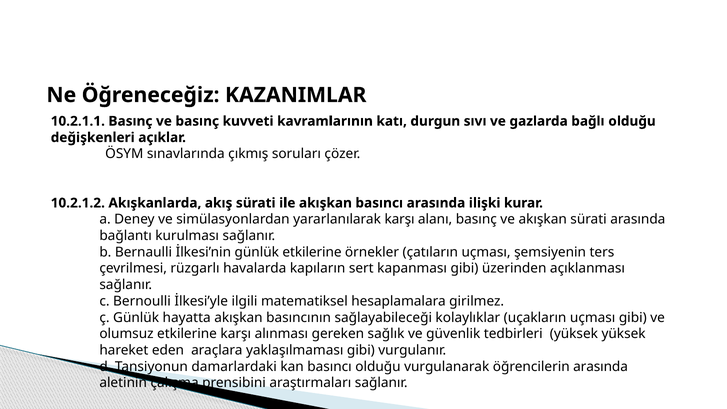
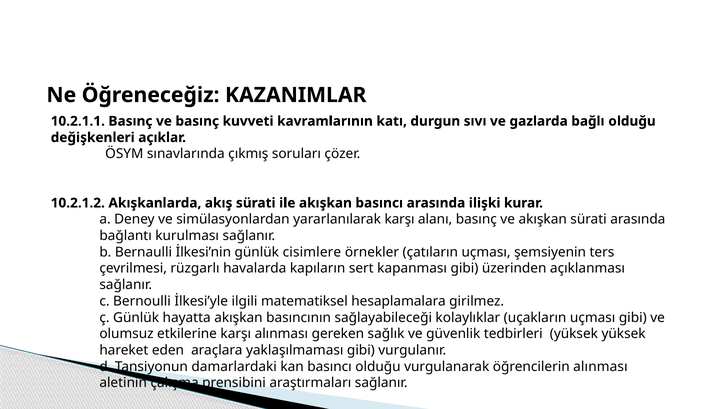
günlük etkilerine: etkilerine -> cisimlere
öğrencilerin arasında: arasında -> alınması
